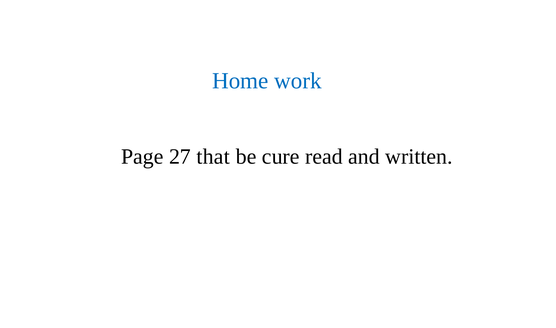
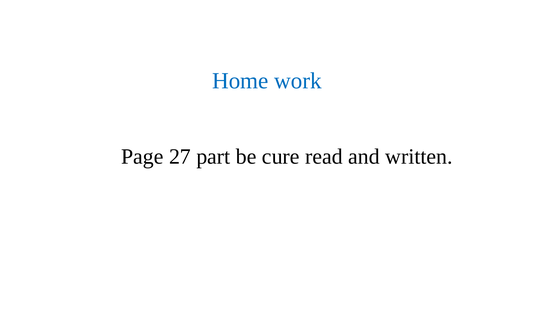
that: that -> part
